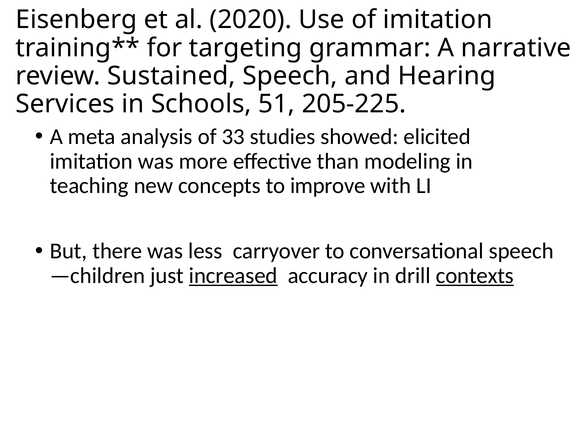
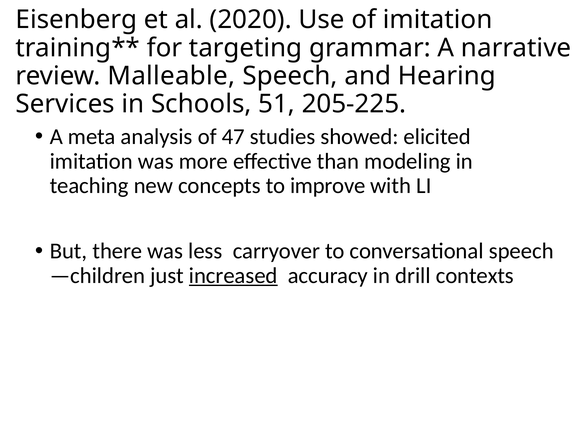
Sustained: Sustained -> Malleable
33: 33 -> 47
contexts underline: present -> none
